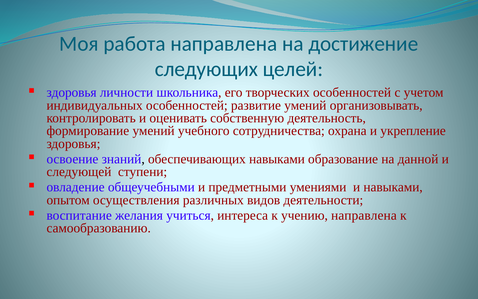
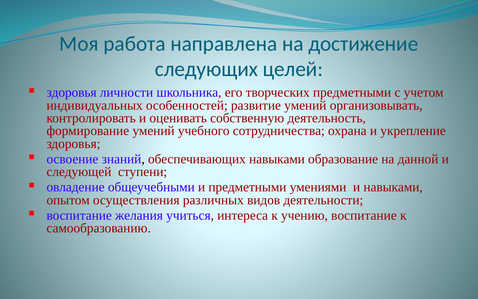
творческих особенностей: особенностей -> предметными
учению направлена: направлена -> воспитание
